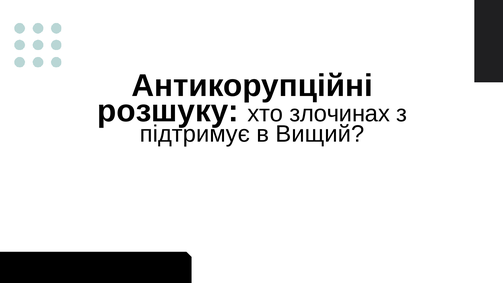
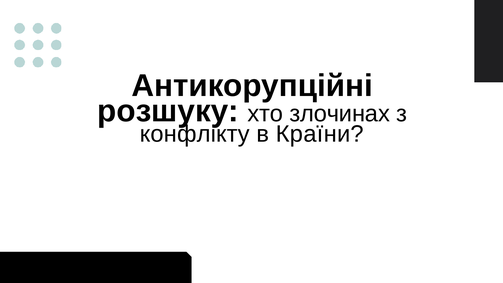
підтримує: підтримує -> конфлікту
Вищий: Вищий -> Країни
